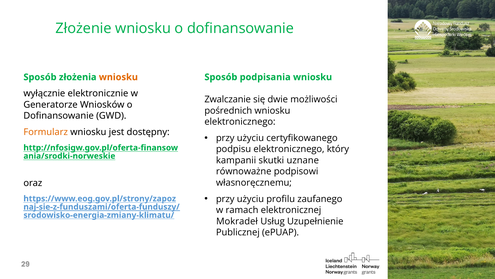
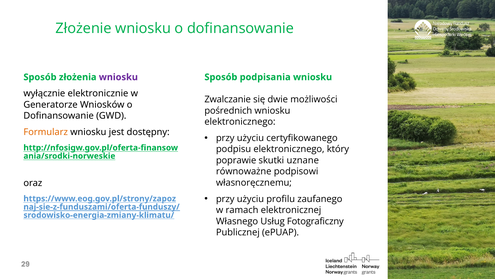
wniosku at (118, 77) colour: orange -> purple
kampanii: kampanii -> poprawie
Mokradeł: Mokradeł -> Własnego
Uzupełnienie: Uzupełnienie -> Fotograficzny
